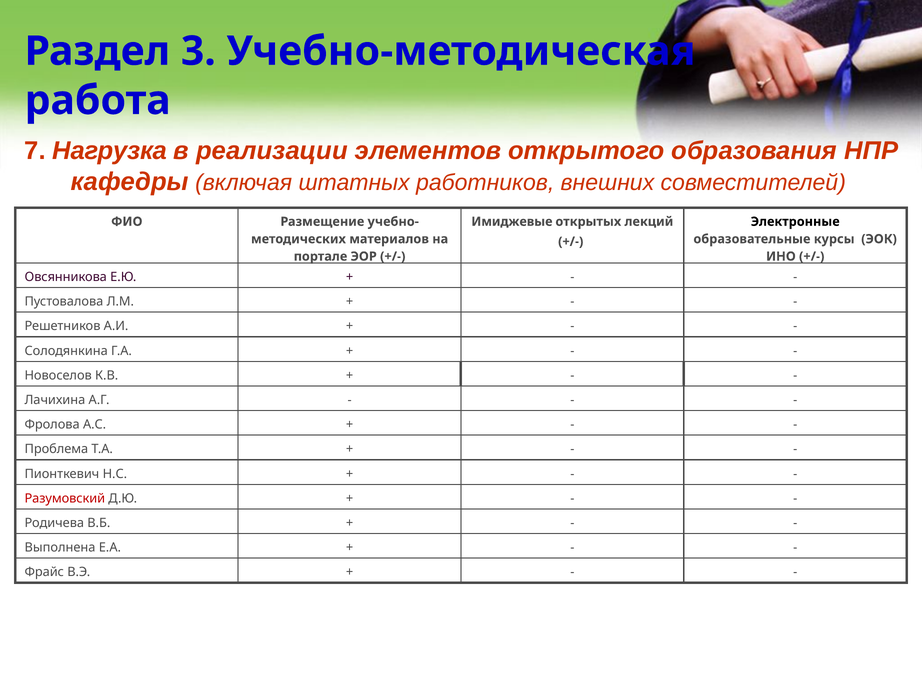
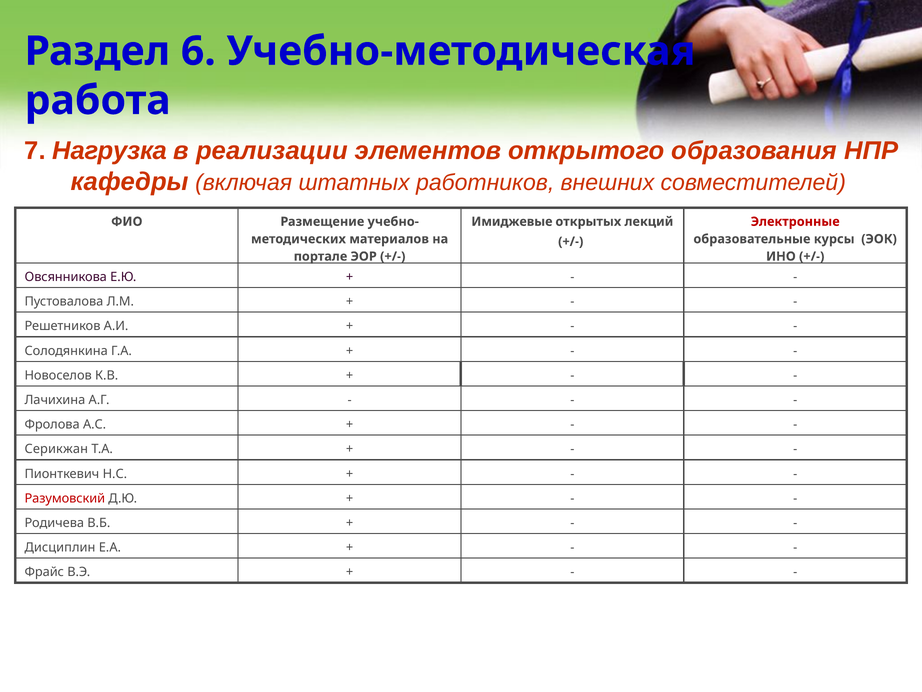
3: 3 -> 6
Электронные colour: black -> red
Проблема: Проблема -> Серикжан
Выполнена: Выполнена -> Дисциплин
